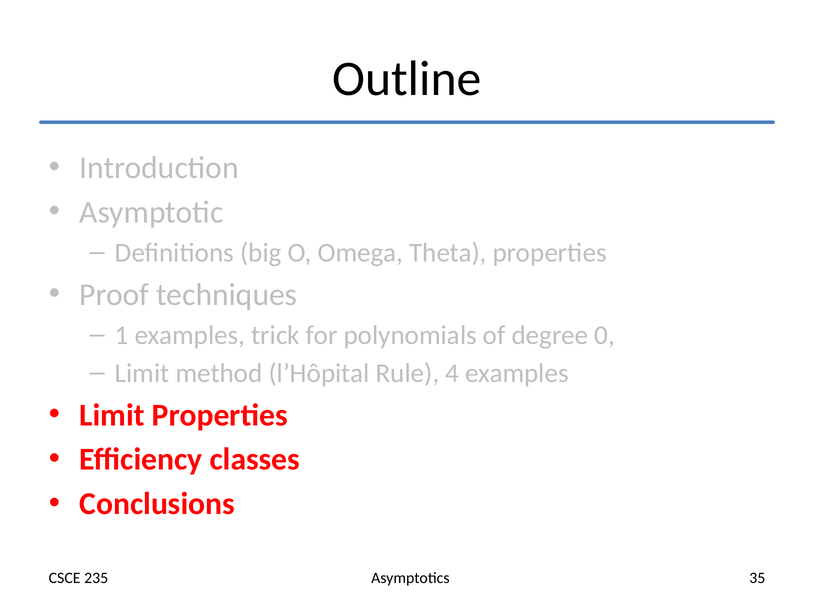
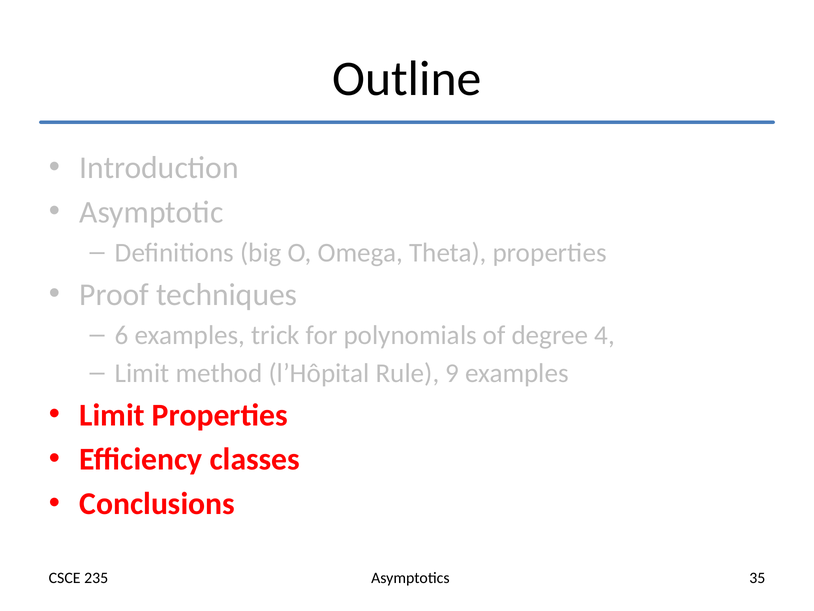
1: 1 -> 6
0: 0 -> 4
4: 4 -> 9
